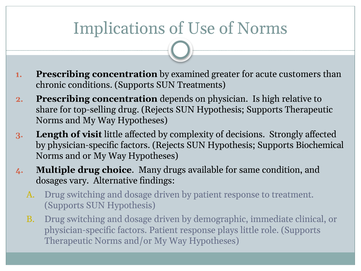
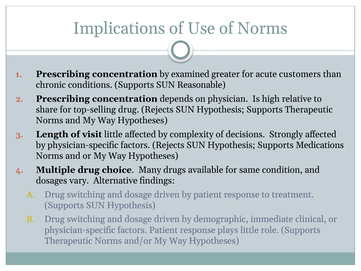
Treatments: Treatments -> Reasonable
Biochemical: Biochemical -> Medications
